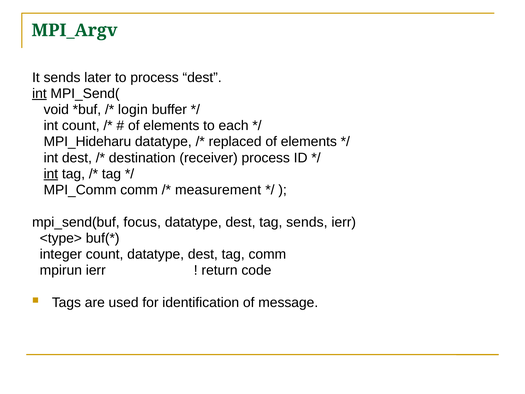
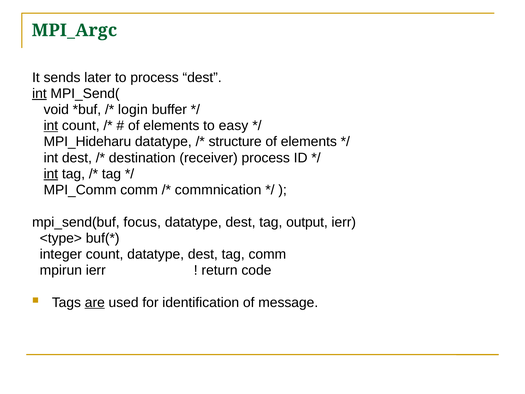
MPI_Argv: MPI_Argv -> MPI_Argc
int at (51, 126) underline: none -> present
each: each -> easy
replaced: replaced -> structure
measurement: measurement -> commnication
tag sends: sends -> output
are underline: none -> present
